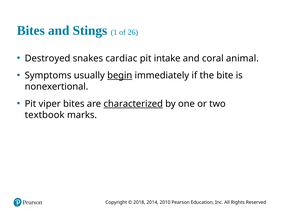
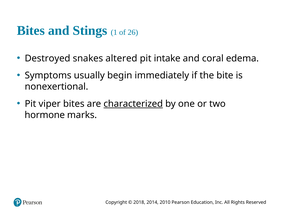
cardiac: cardiac -> altered
animal: animal -> edema
begin underline: present -> none
textbook: textbook -> hormone
